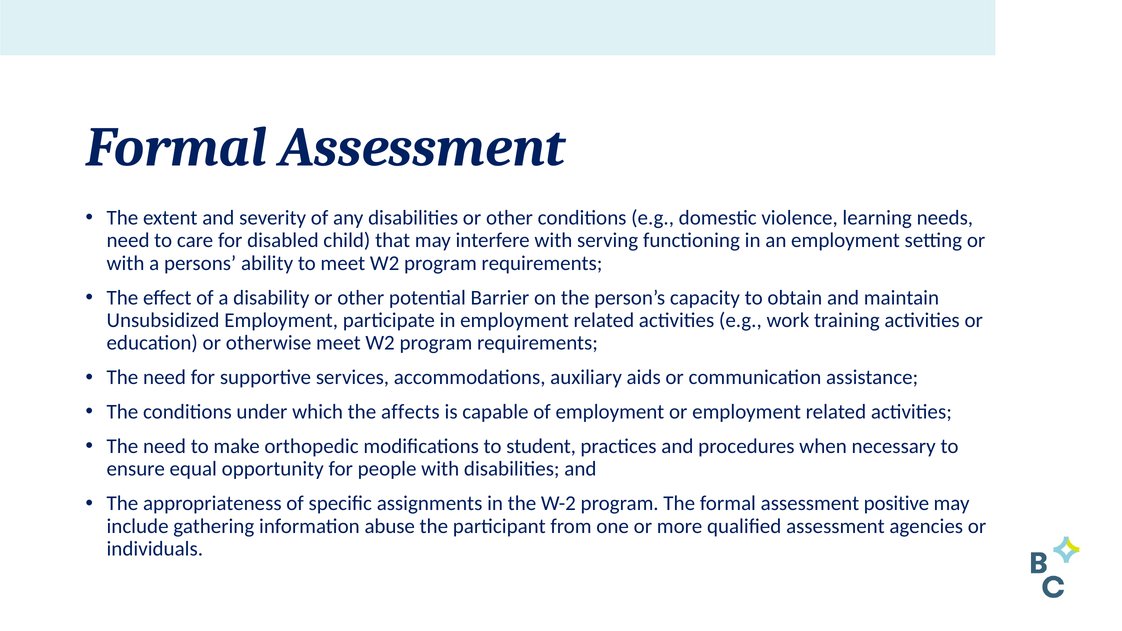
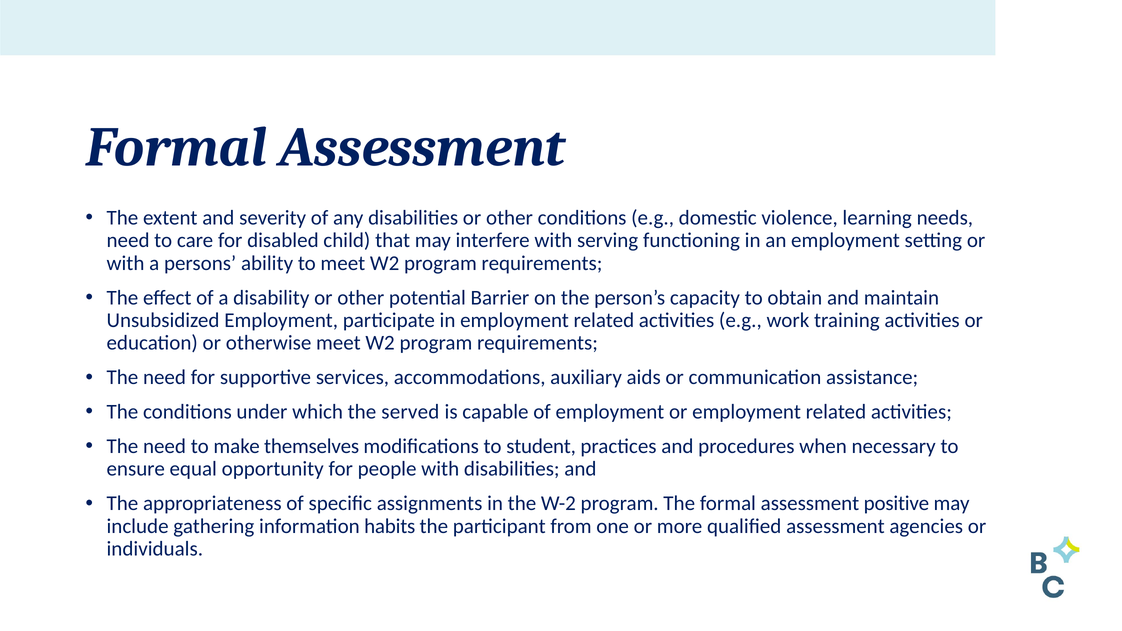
affects: affects -> served
orthopedic: orthopedic -> themselves
abuse: abuse -> habits
